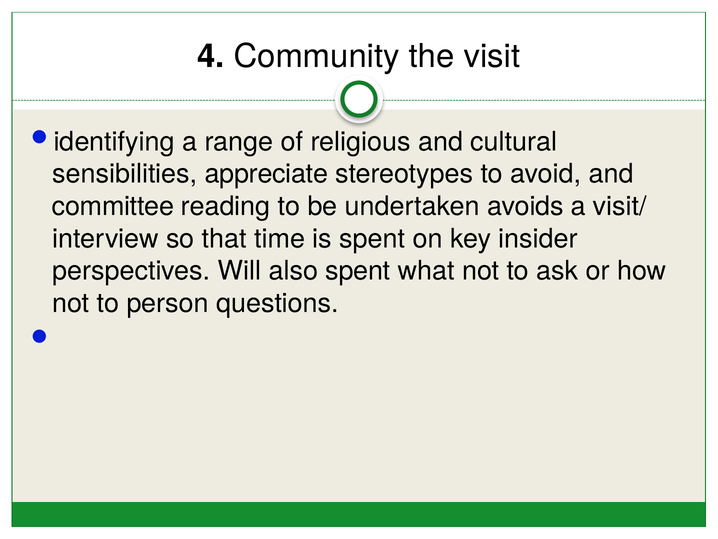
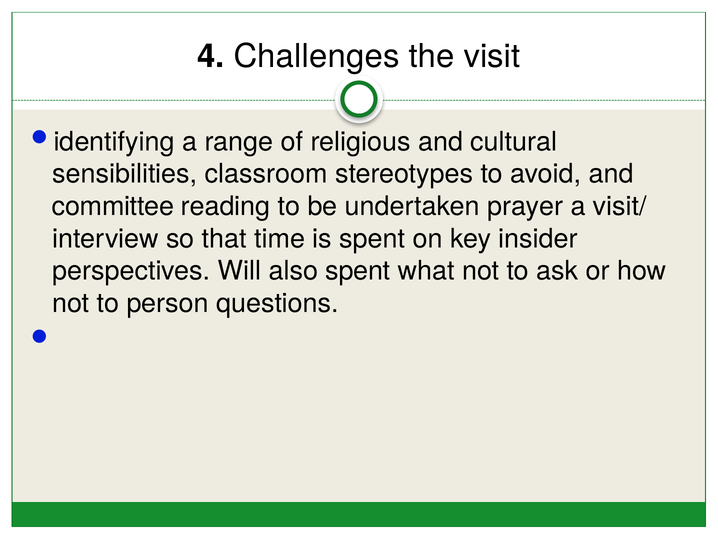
Community: Community -> Challenges
appreciate: appreciate -> classroom
avoids: avoids -> prayer
